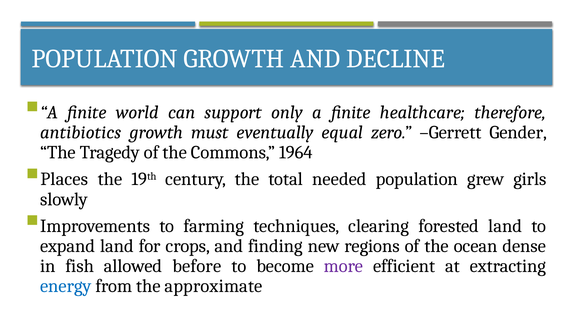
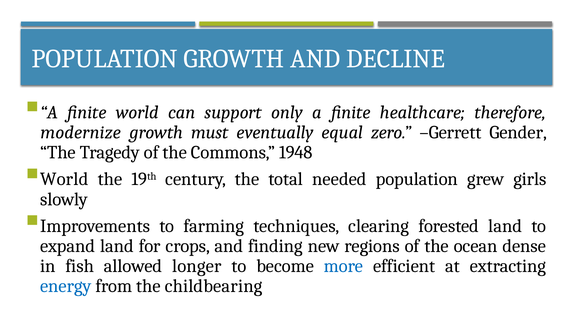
antibiotics: antibiotics -> modernize
1964: 1964 -> 1948
Places at (64, 179): Places -> World
before: before -> longer
more colour: purple -> blue
approximate: approximate -> childbearing
